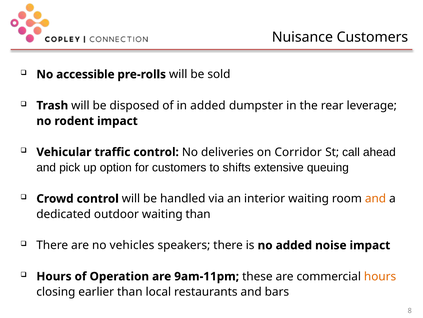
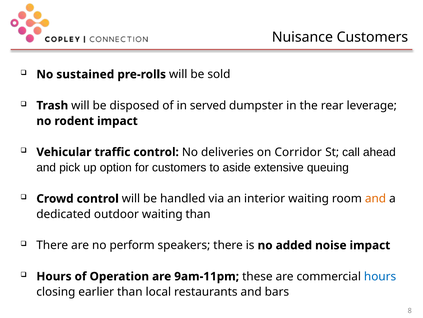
accessible: accessible -> sustained
in added: added -> served
shifts: shifts -> aside
vehicles: vehicles -> perform
hours at (380, 276) colour: orange -> blue
